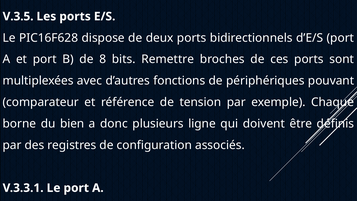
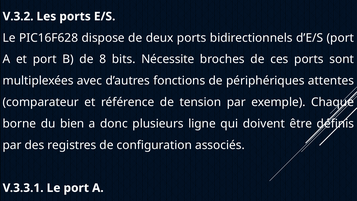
V.3.5: V.3.5 -> V.3.2
Remettre: Remettre -> Nécessite
pouvant: pouvant -> attentes
